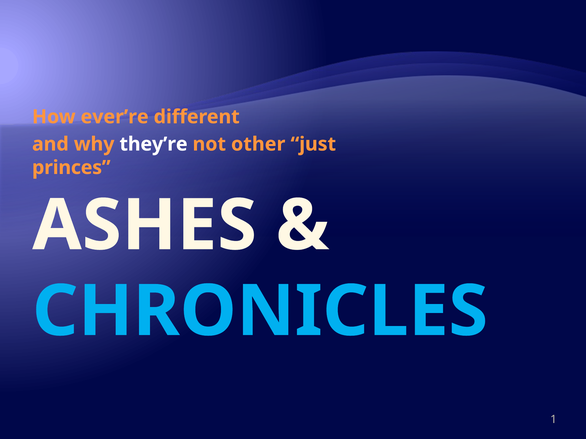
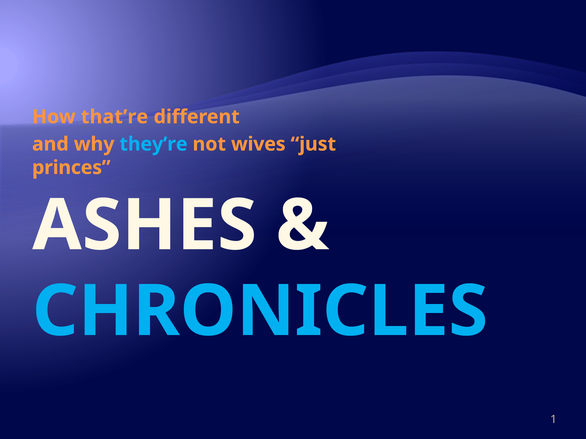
ever’re: ever’re -> that’re
they’re colour: white -> light blue
other: other -> wives
